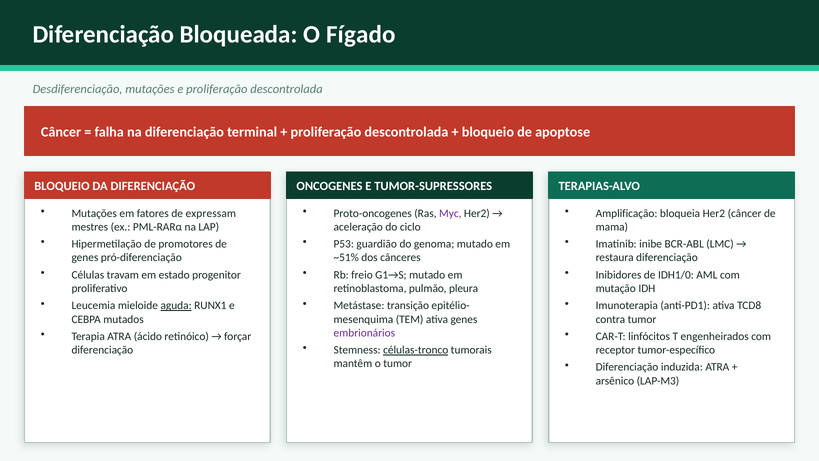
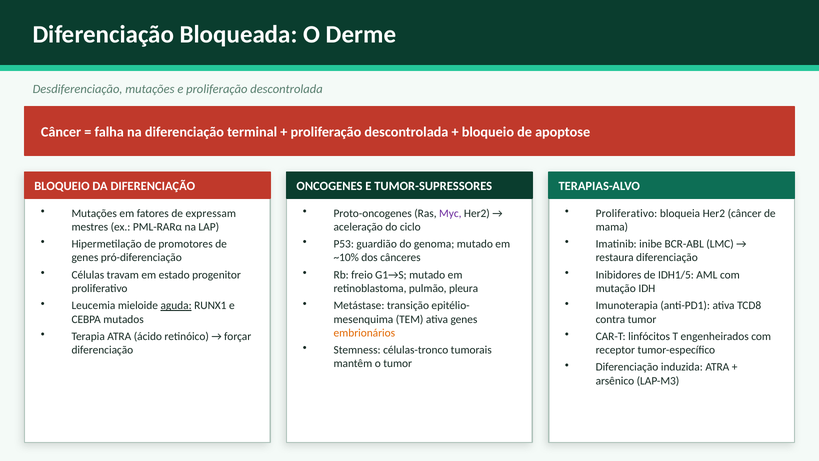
Fígado: Fígado -> Derme
Amplificação at (627, 213): Amplificação -> Proliferativo
~51%: ~51% -> ~10%
IDH1/0: IDH1/0 -> IDH1/5
embrionários colour: purple -> orange
células-tronco underline: present -> none
